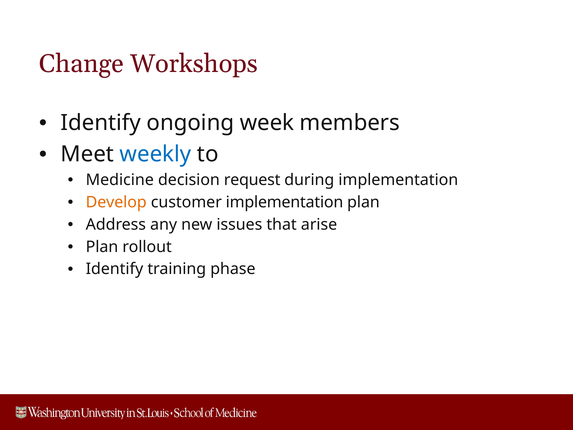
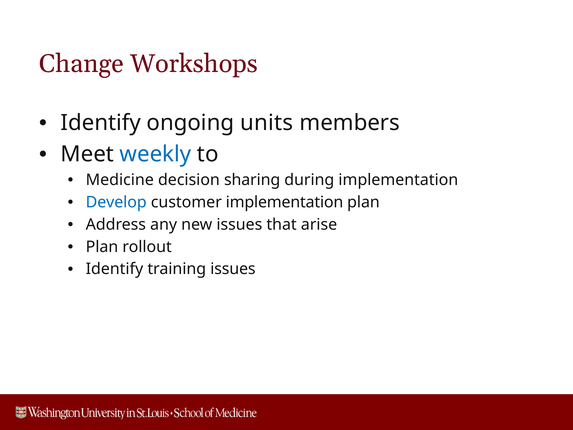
week: week -> units
request: request -> sharing
Develop colour: orange -> blue
training phase: phase -> issues
